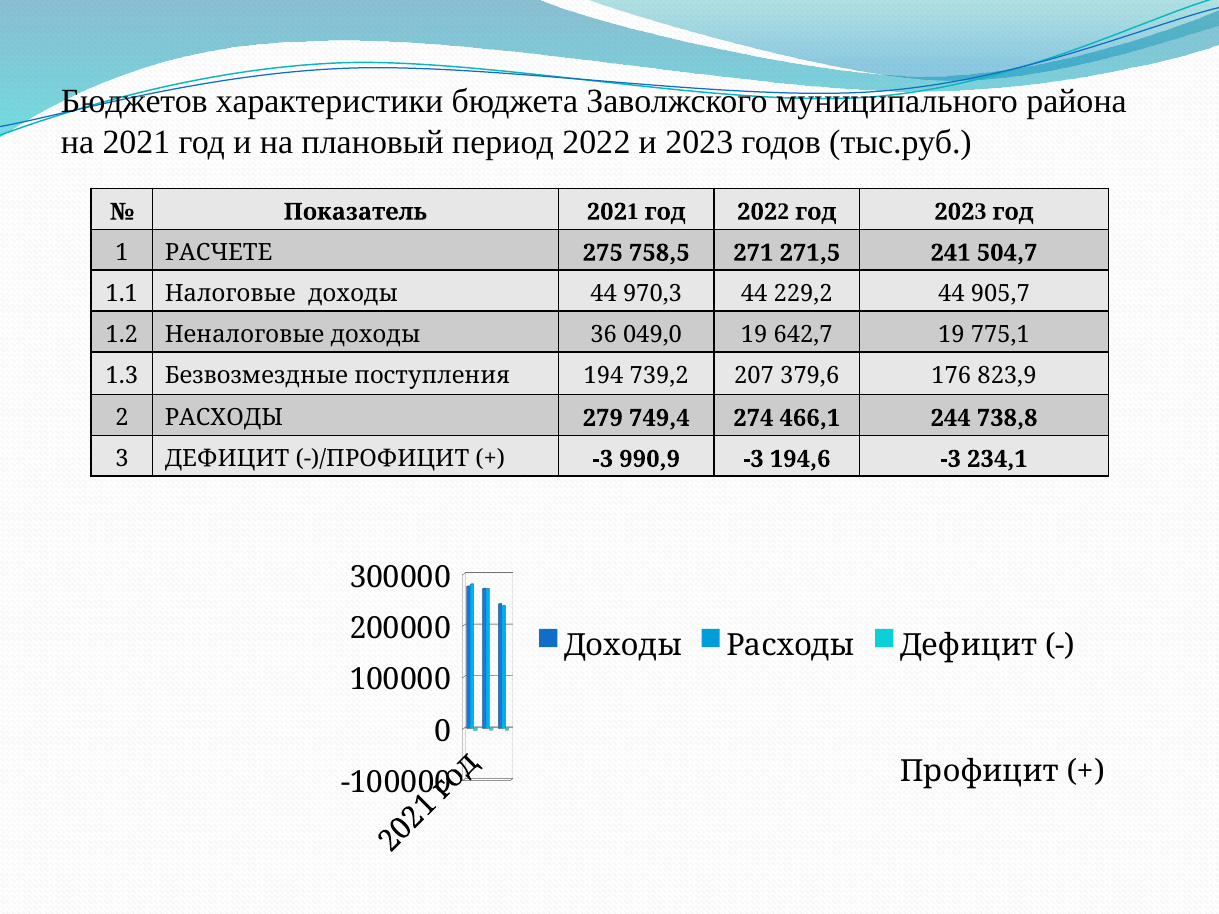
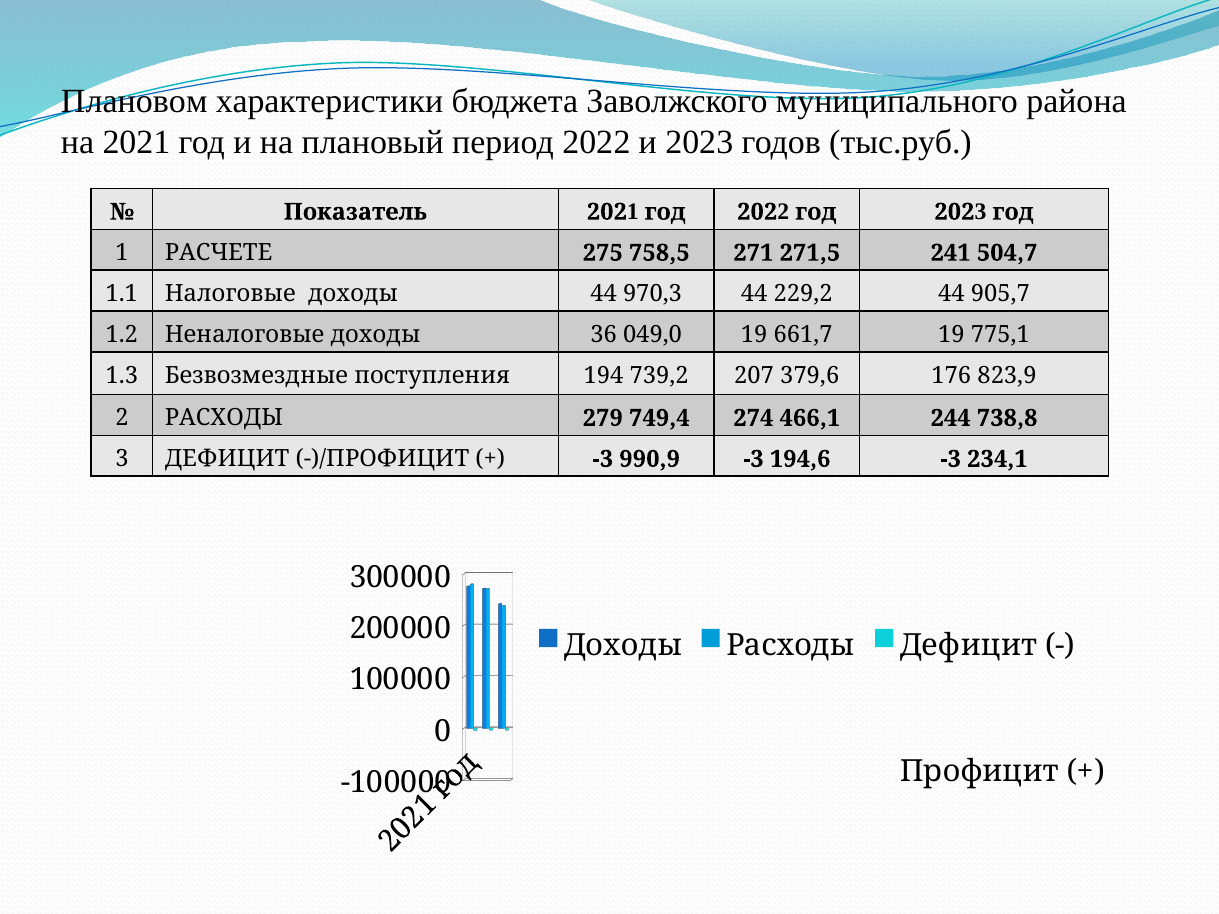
Бюджетов: Бюджетов -> Плановом
642,7: 642,7 -> 661,7
